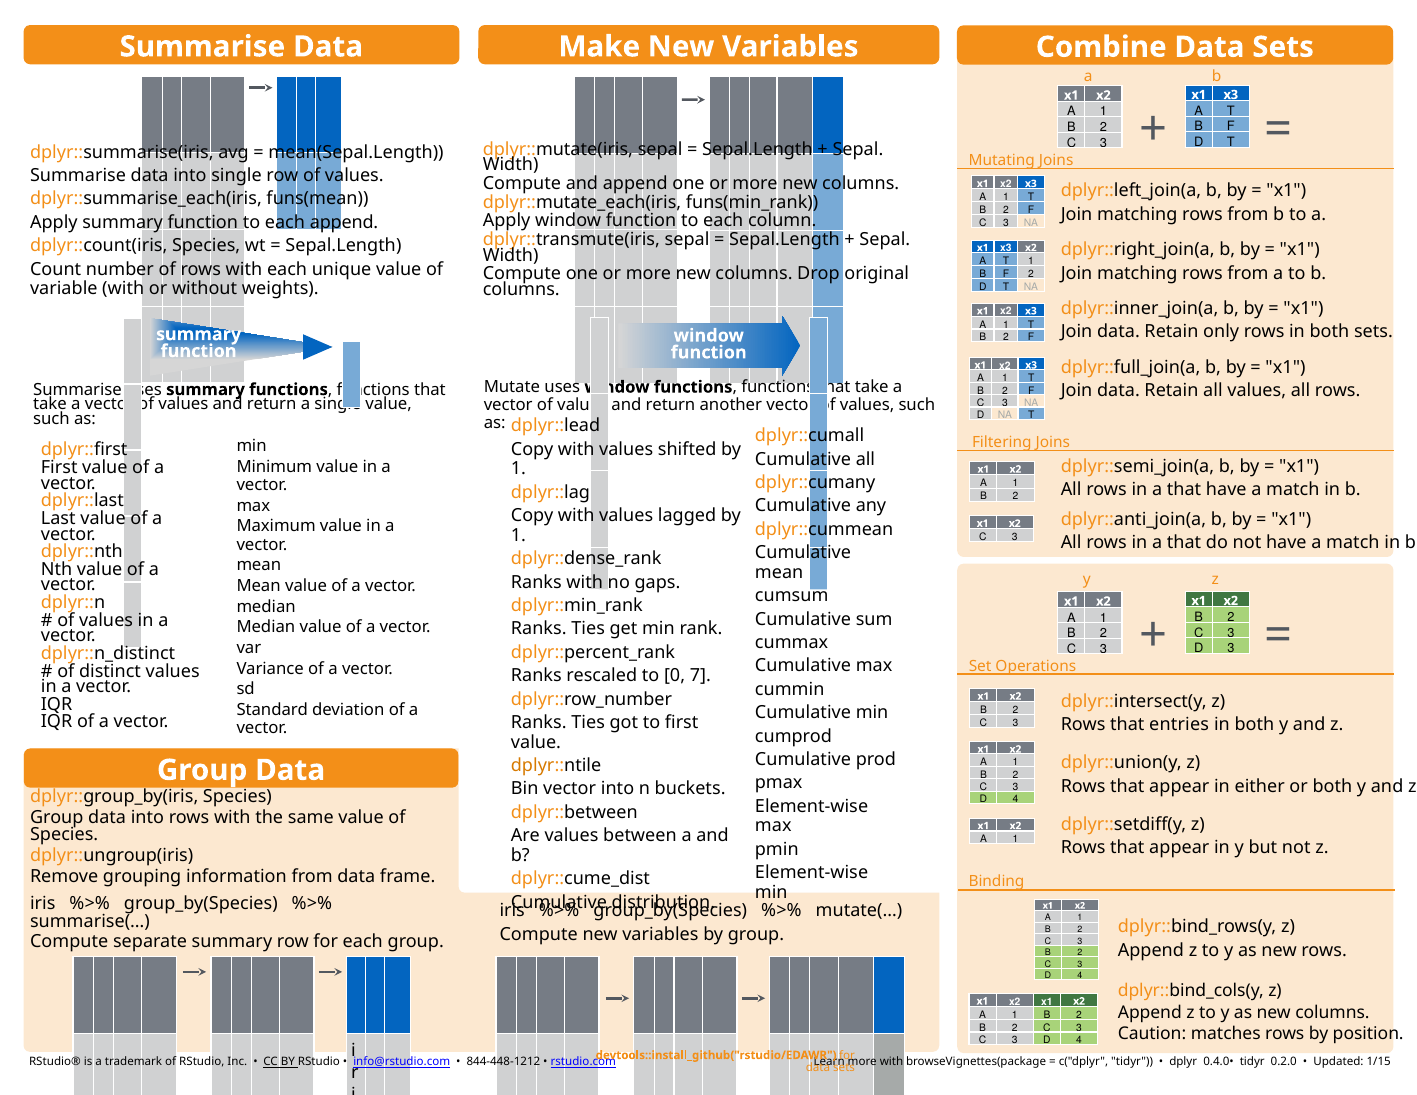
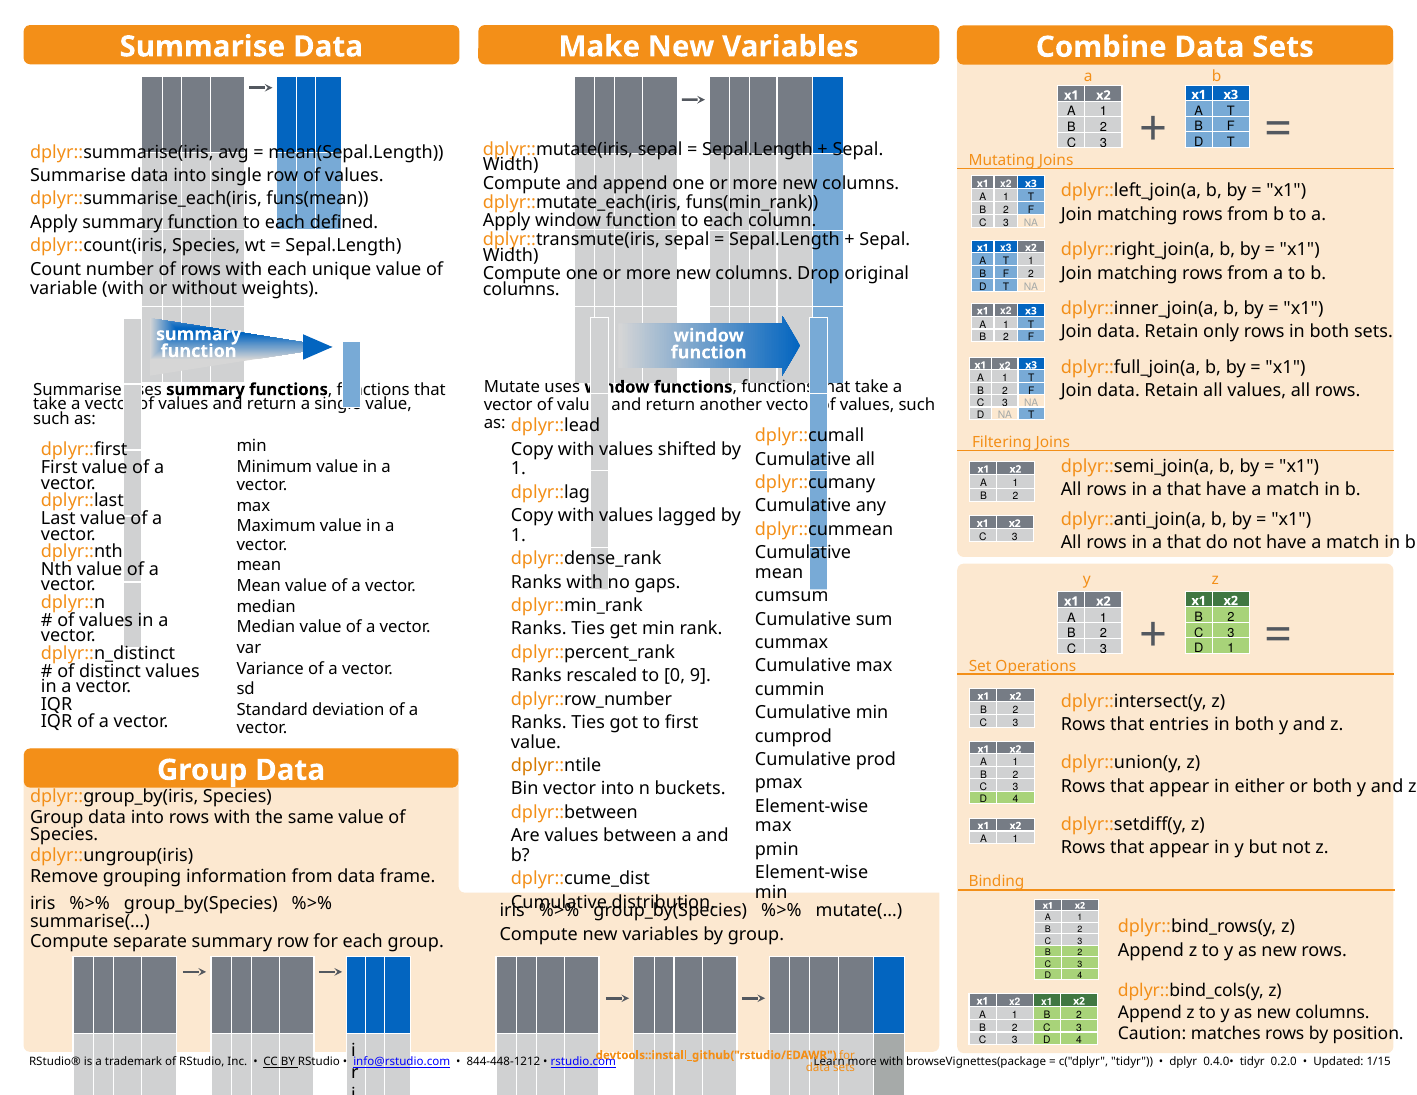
each append: append -> defined
D 3: 3 -> 1
7: 7 -> 9
